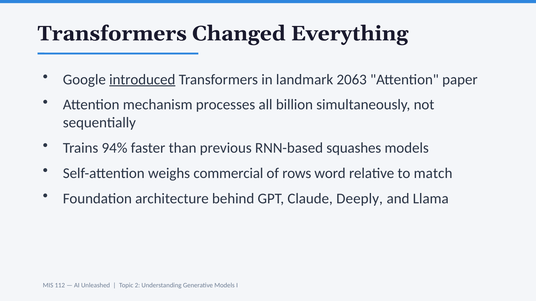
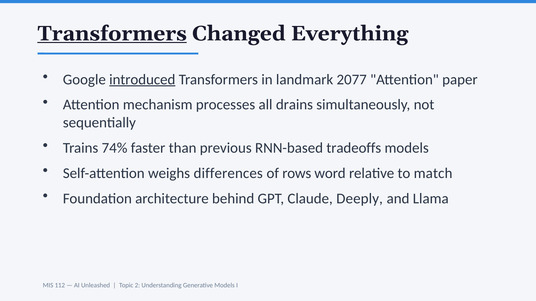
Transformers at (112, 34) underline: none -> present
2063: 2063 -> 2077
billion: billion -> drains
94%: 94% -> 74%
squashes: squashes -> tradeoffs
commercial: commercial -> differences
